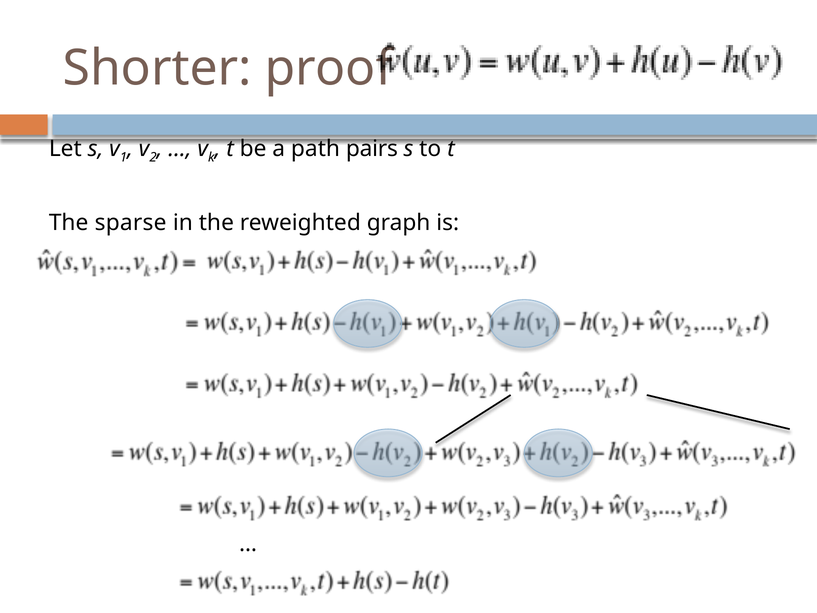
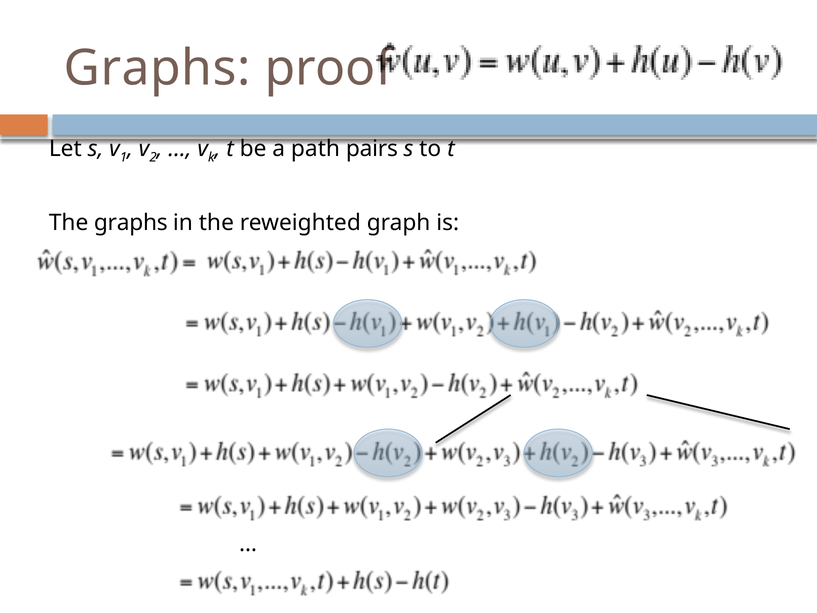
Shorter at (157, 68): Shorter -> Graphs
The sparse: sparse -> graphs
